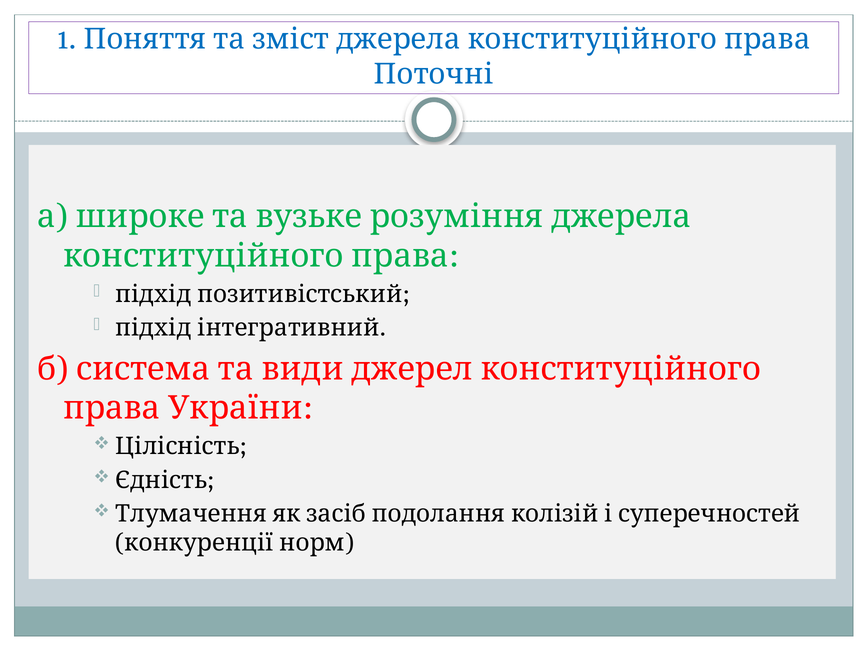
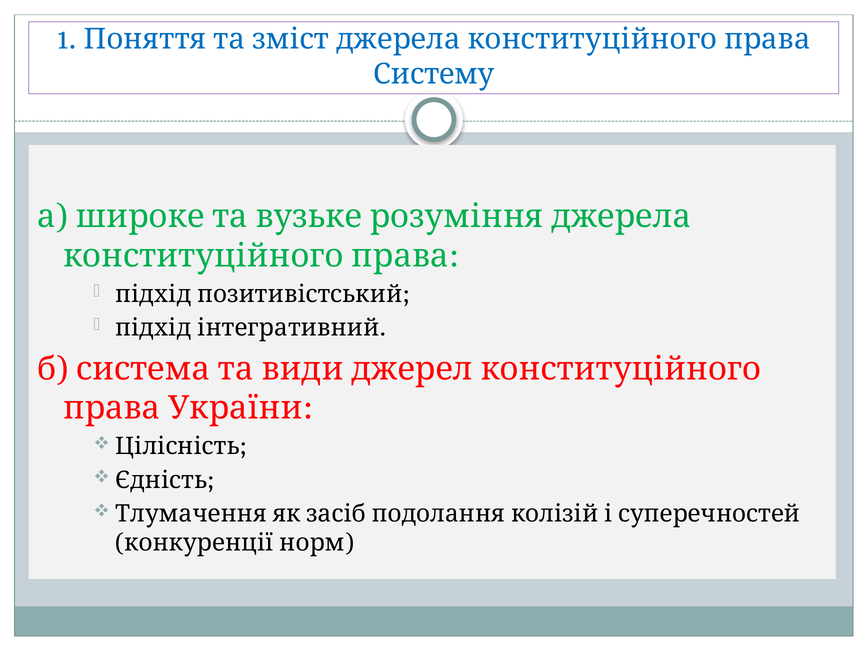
Поточні: Поточні -> Систему
